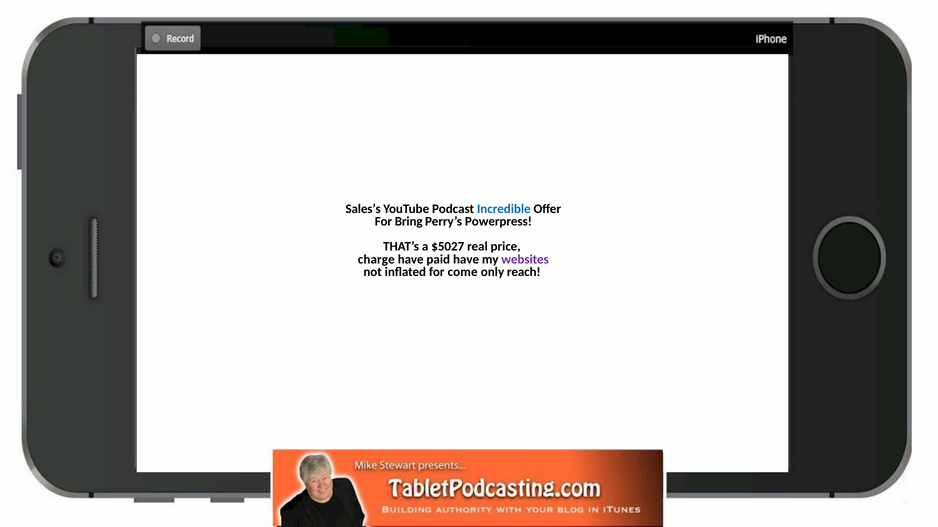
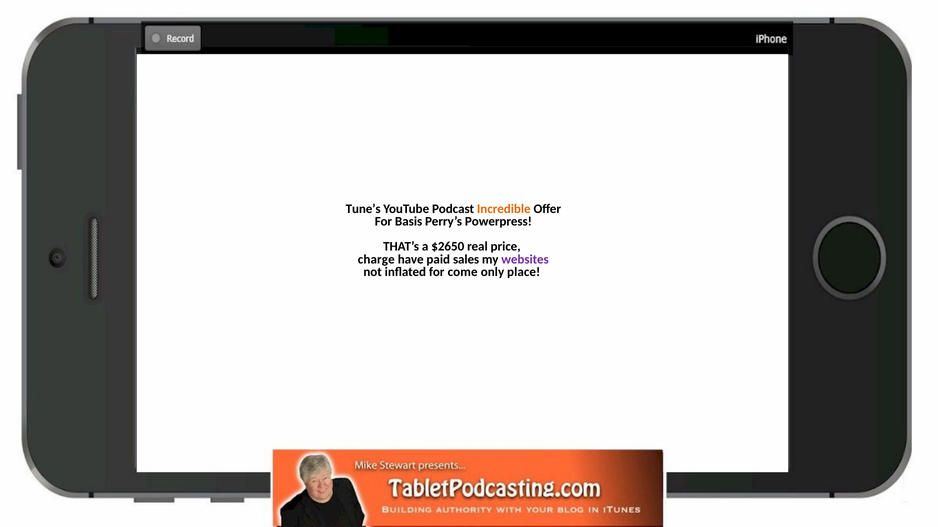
Sales’s: Sales’s -> Tune’s
Incredible colour: blue -> orange
Bring: Bring -> Basis
$5027: $5027 -> $2650
paid have: have -> sales
reach: reach -> place
